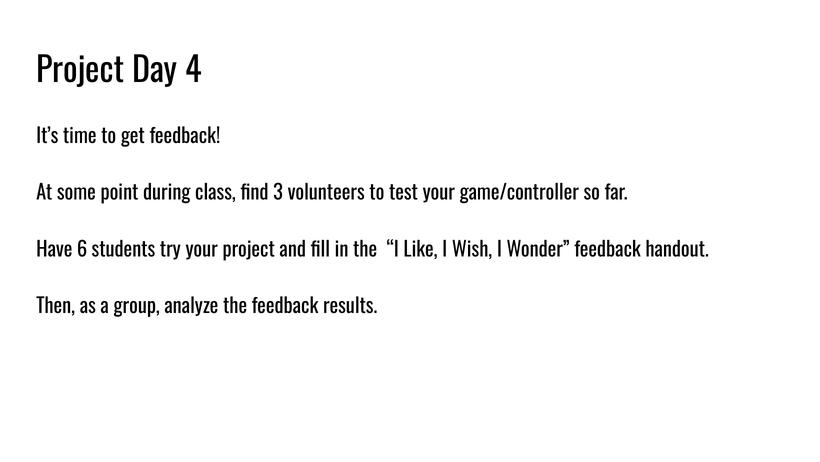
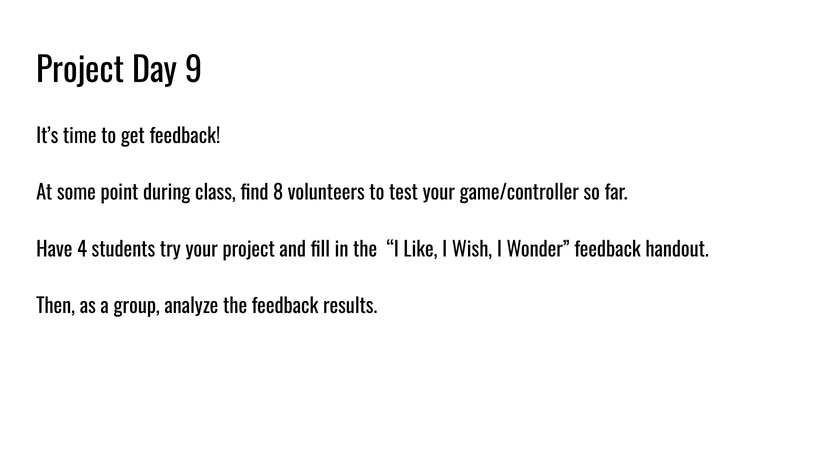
4: 4 -> 9
3: 3 -> 8
6: 6 -> 4
